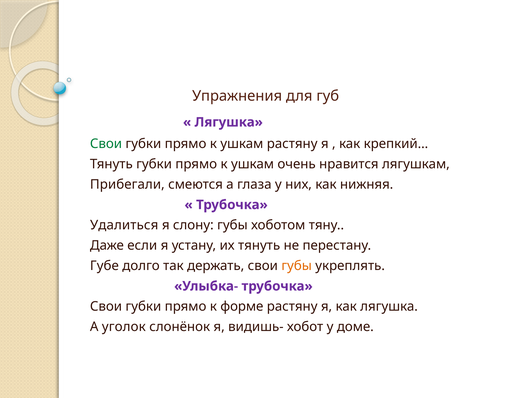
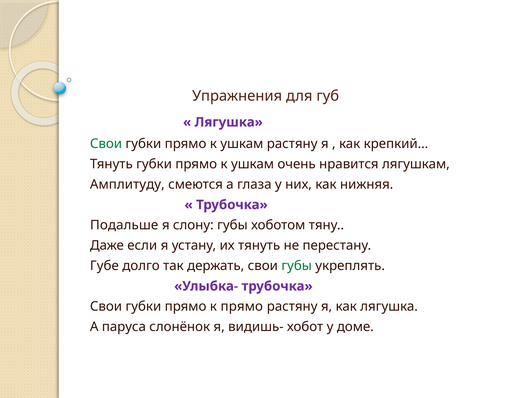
Прибегали: Прибегали -> Амплитуду
Удалиться: Удалиться -> Подальше
губы at (297, 266) colour: orange -> green
к форме: форме -> прямо
уголок: уголок -> паруса
